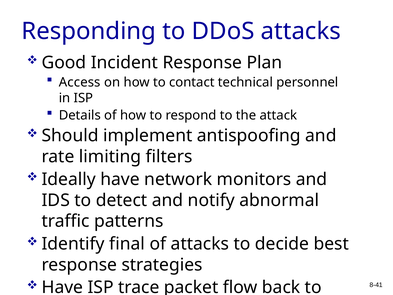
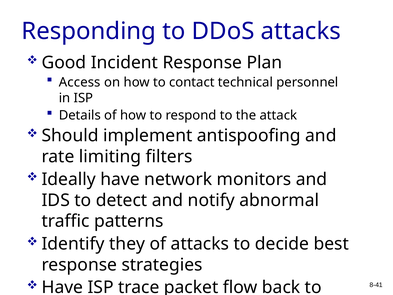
final: final -> they
